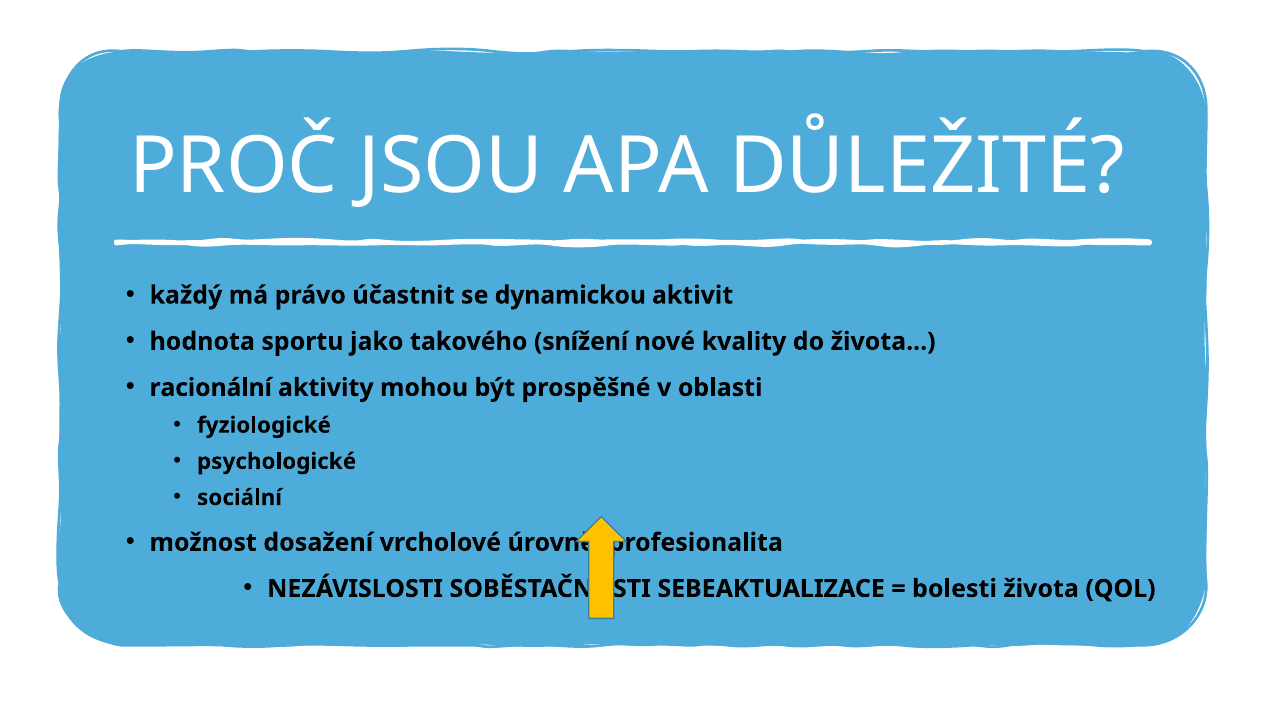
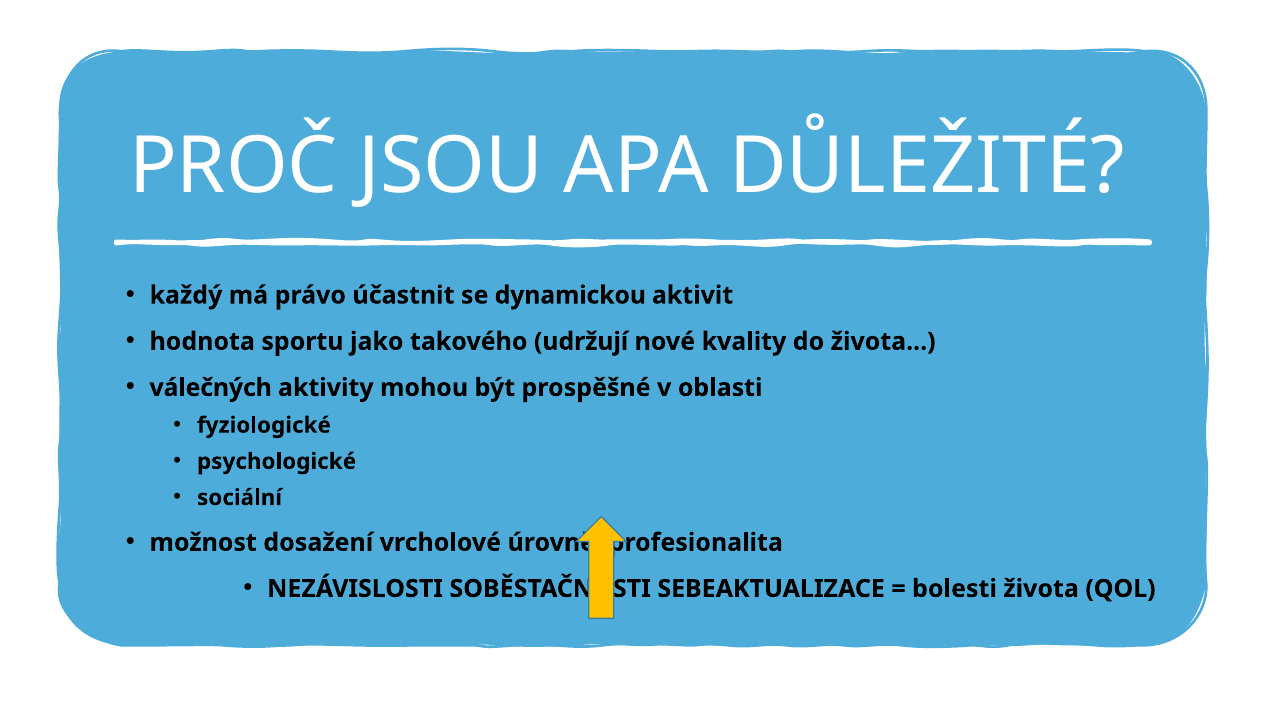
snížení: snížení -> udržují
racionální: racionální -> válečných
